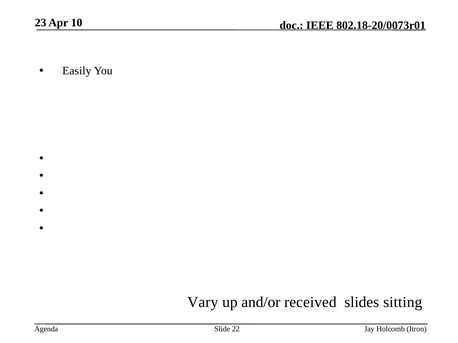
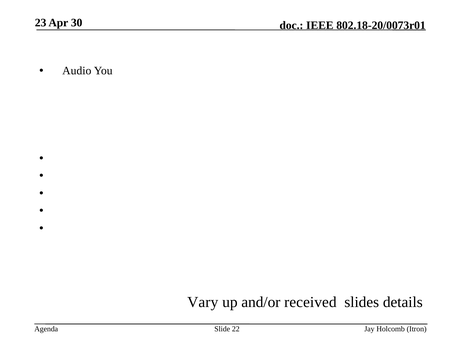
10: 10 -> 30
Easily: Easily -> Audio
sitting: sitting -> details
